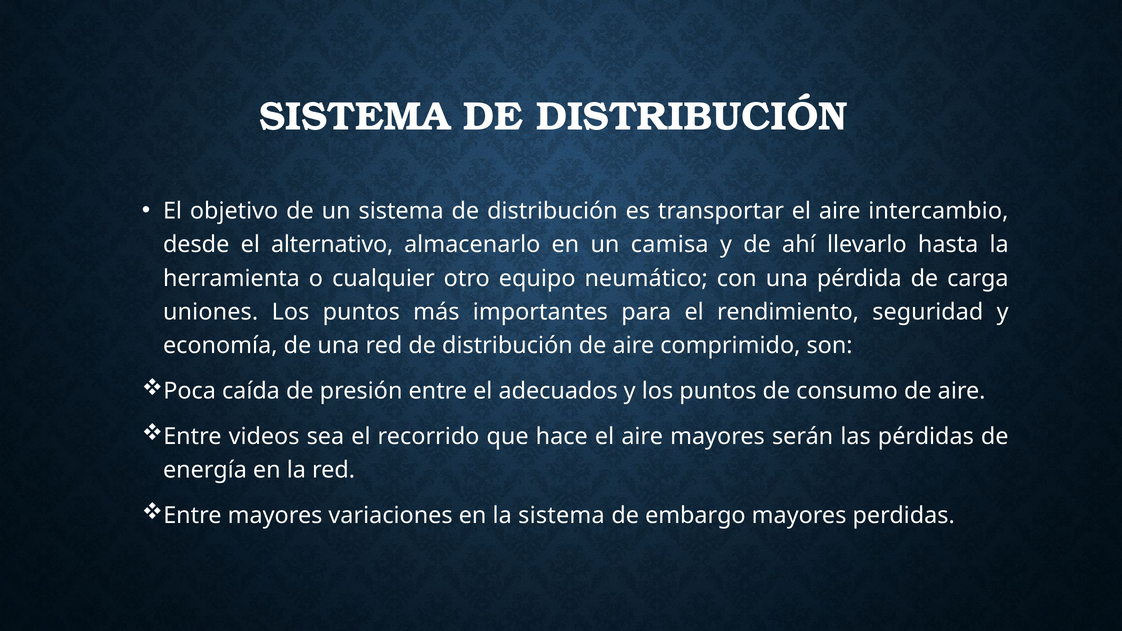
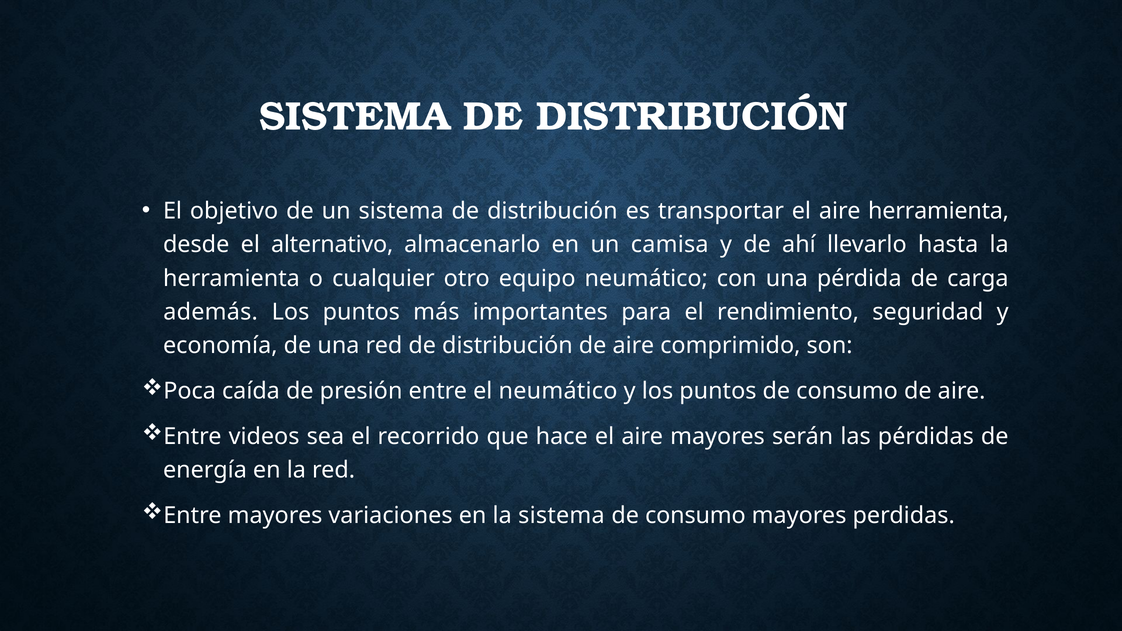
aire intercambio: intercambio -> herramienta
uniones: uniones -> además
el adecuados: adecuados -> neumático
embargo at (695, 516): embargo -> consumo
